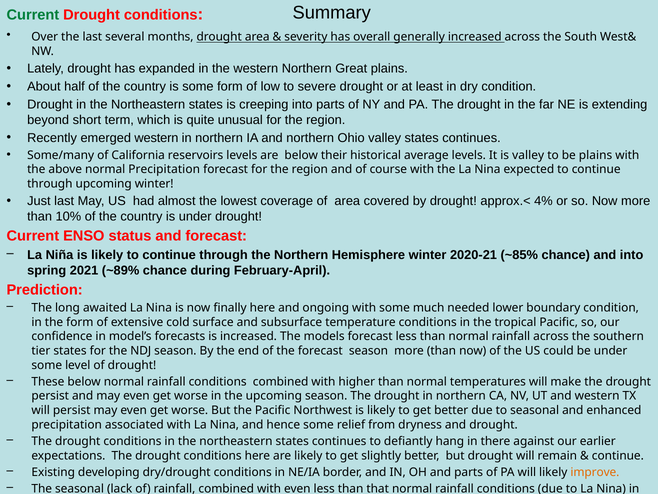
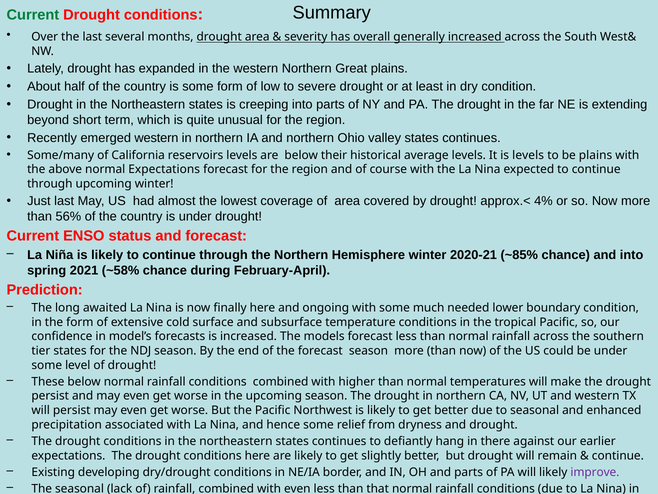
is valley: valley -> levels
normal Precipitation: Precipitation -> Expectations
10%: 10% -> 56%
~89%: ~89% -> ~58%
improve colour: orange -> purple
